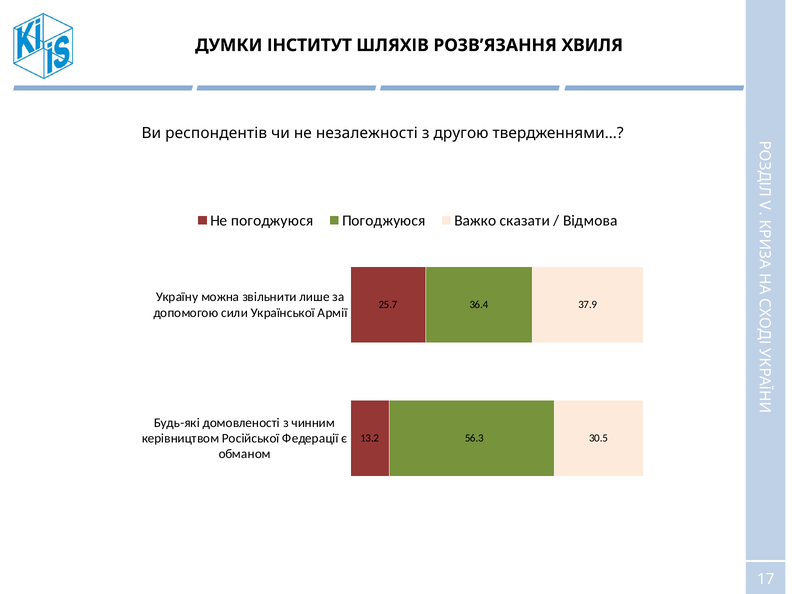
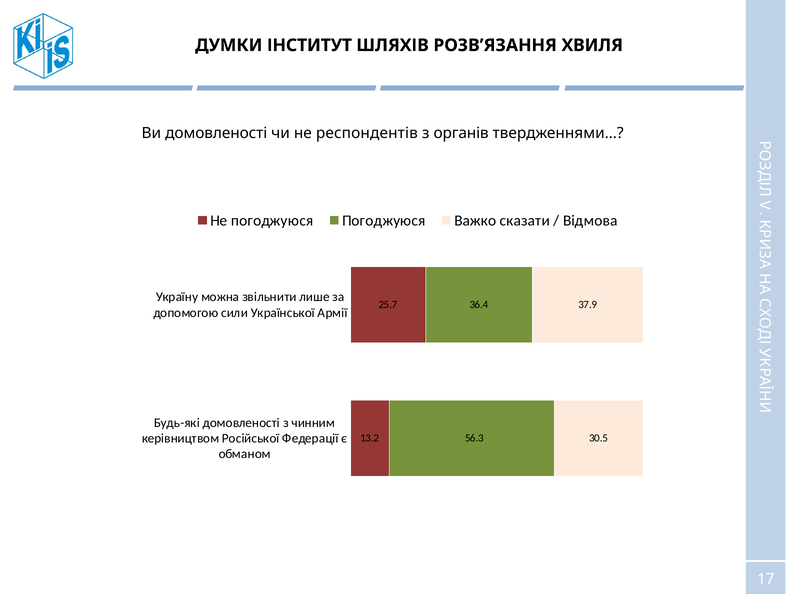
Ви респондентів: респондентів -> домовленості
незалежності: незалежності -> респондентів
другою: другою -> органів
